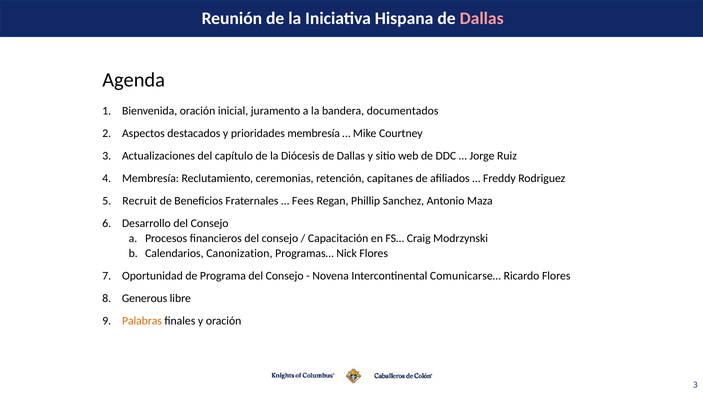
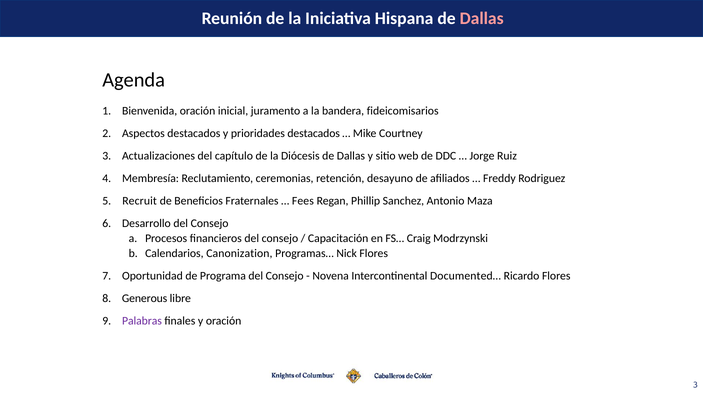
documentados: documentados -> fideicomisarios
prioridades membresía: membresía -> destacados
capitanes: capitanes -> desayuno
Comunicarse…: Comunicarse… -> Documented…
Palabras colour: orange -> purple
